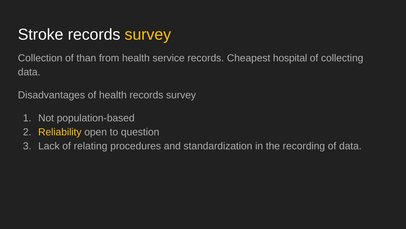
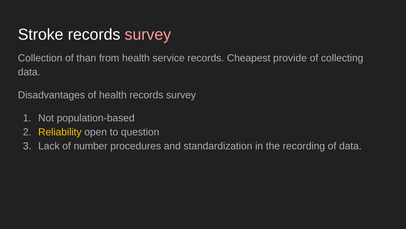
survey at (148, 34) colour: yellow -> pink
hospital: hospital -> provide
relating: relating -> number
